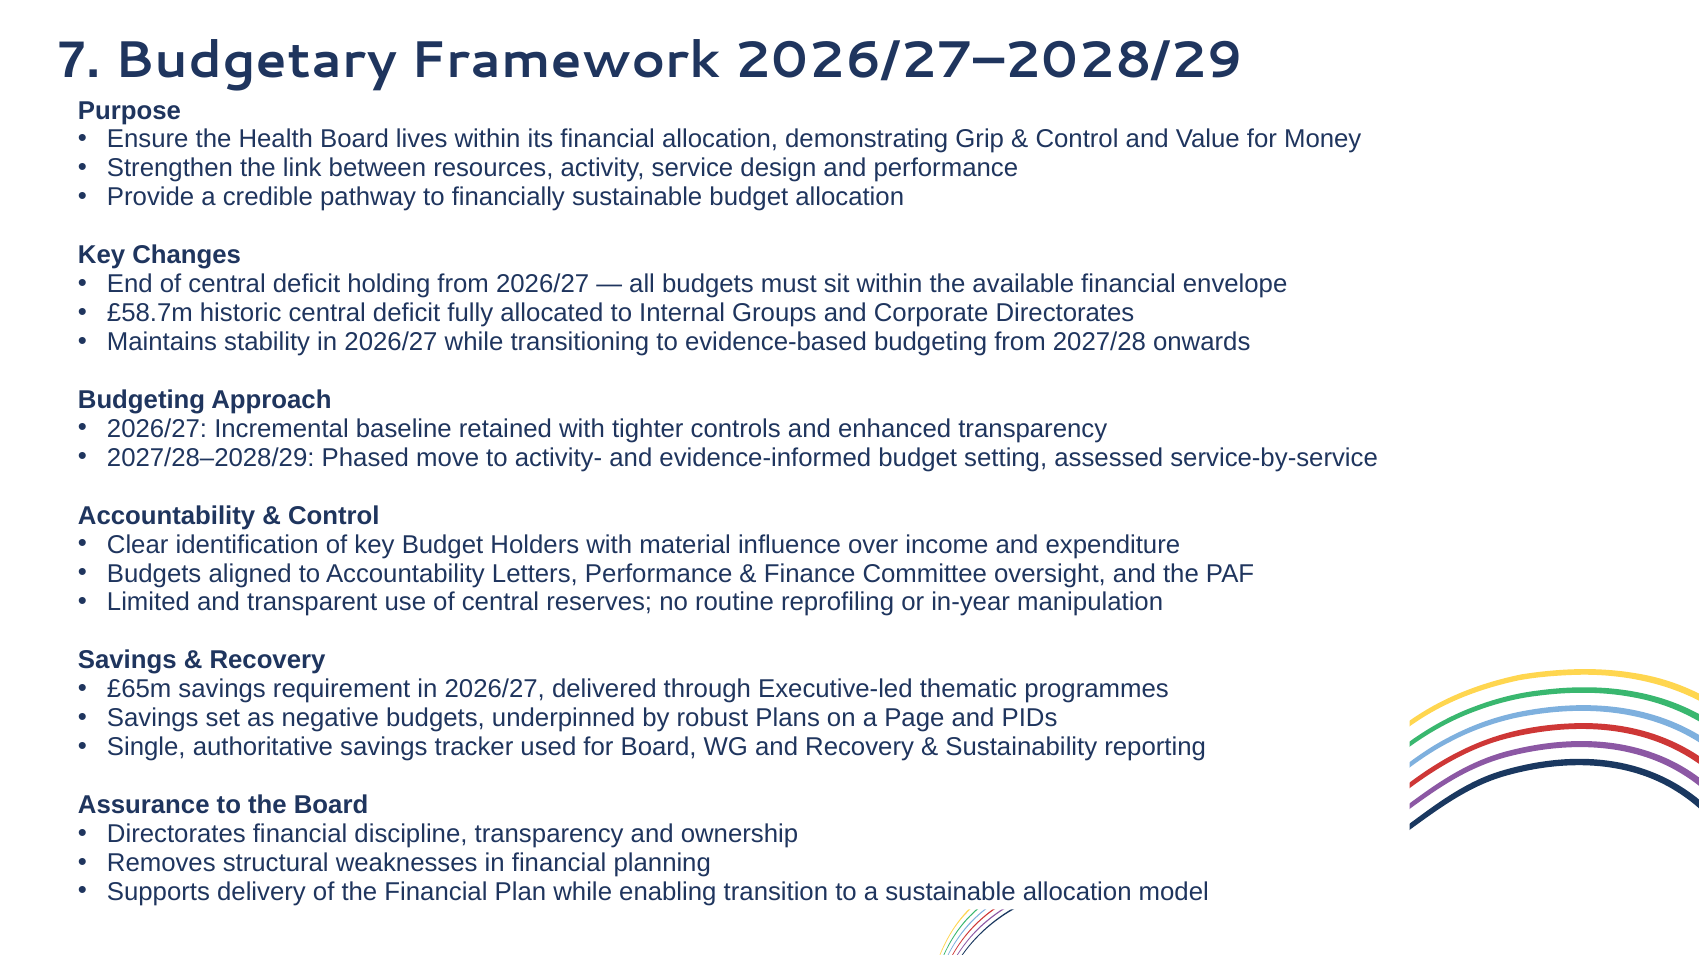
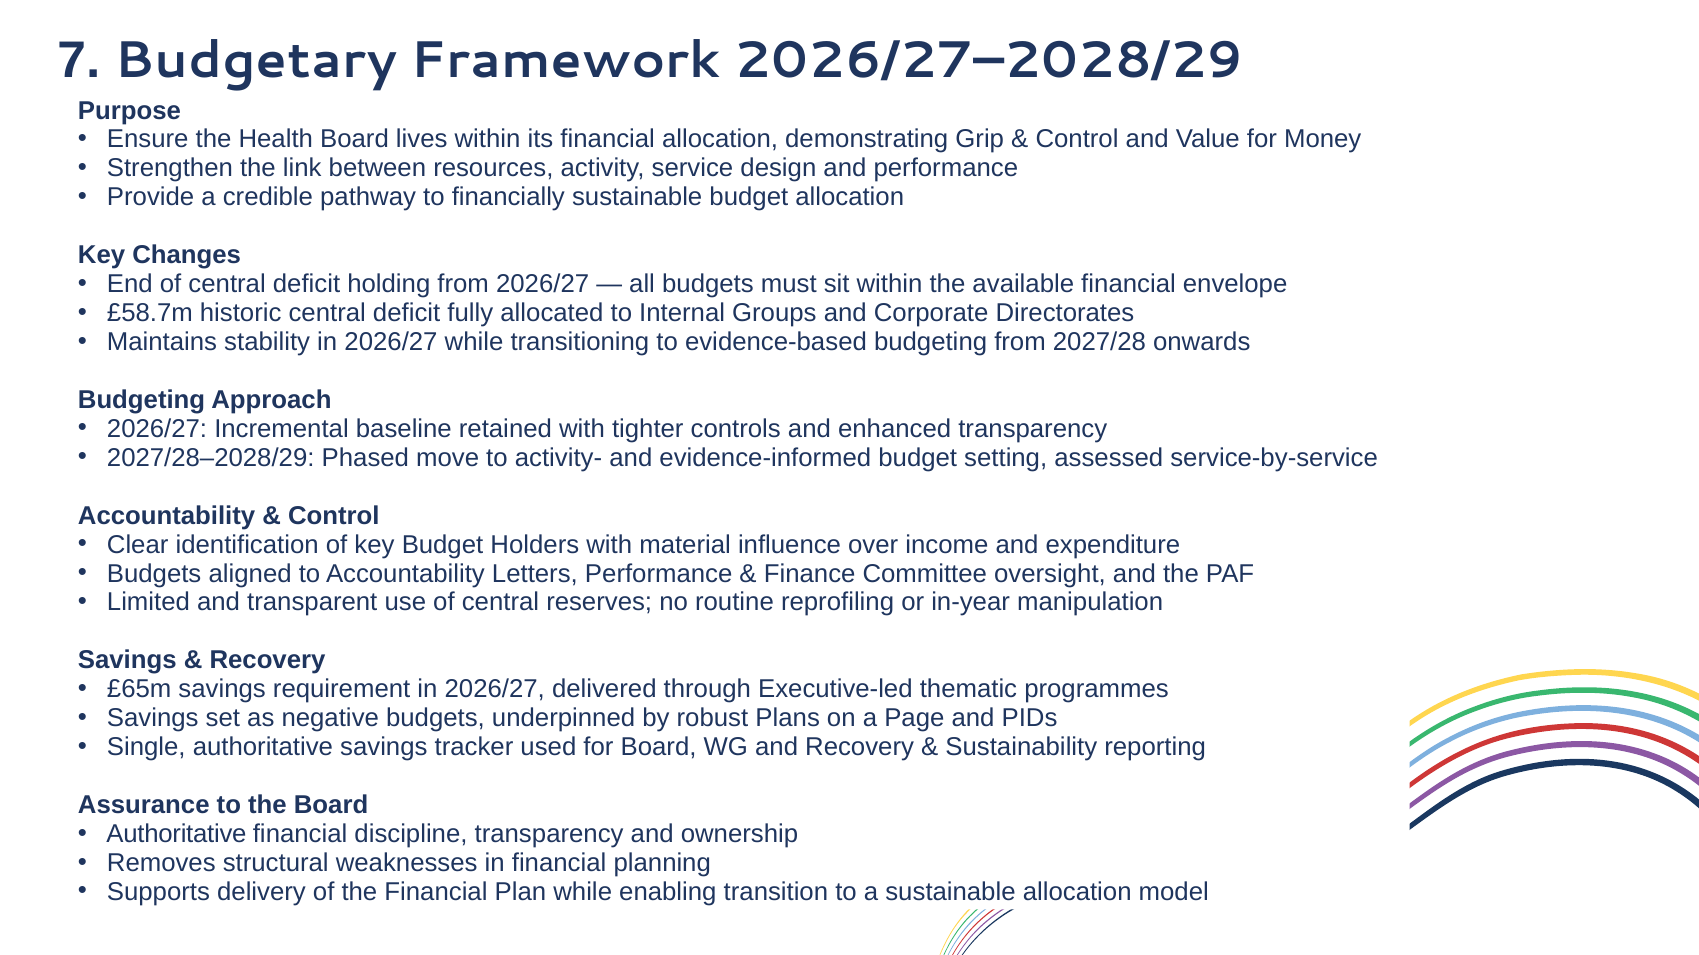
Directorates at (176, 835): Directorates -> Authoritative
